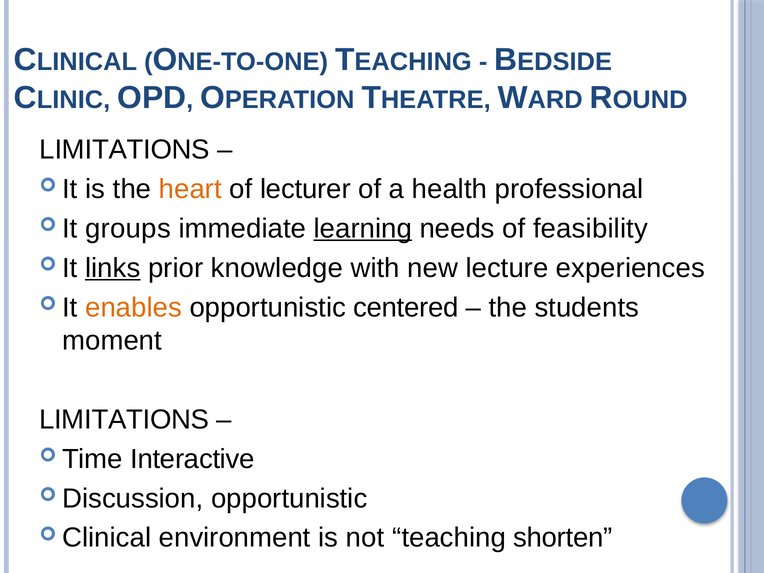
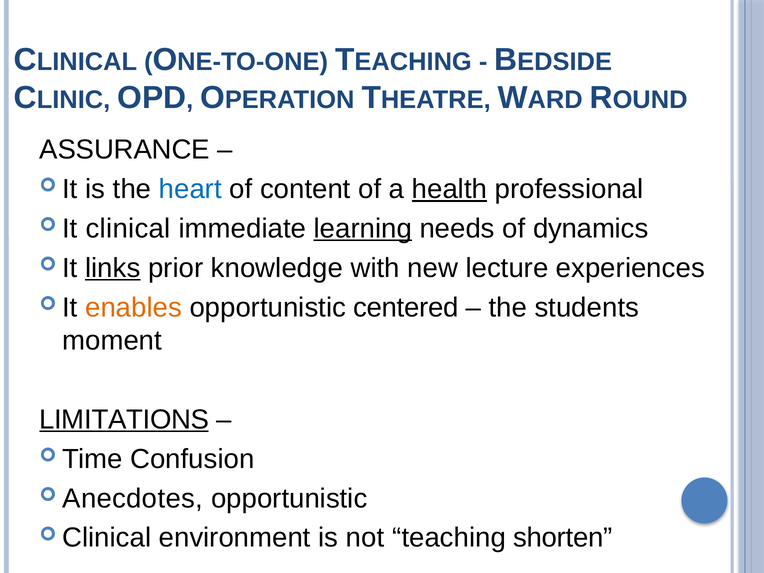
LIMITATIONS at (125, 150): LIMITATIONS -> ASSURANCE
heart colour: orange -> blue
lecturer: lecturer -> content
health underline: none -> present
It groups: groups -> clinical
feasibility: feasibility -> dynamics
LIMITATIONS at (124, 419) underline: none -> present
Interactive: Interactive -> Confusion
Discussion: Discussion -> Anecdotes
